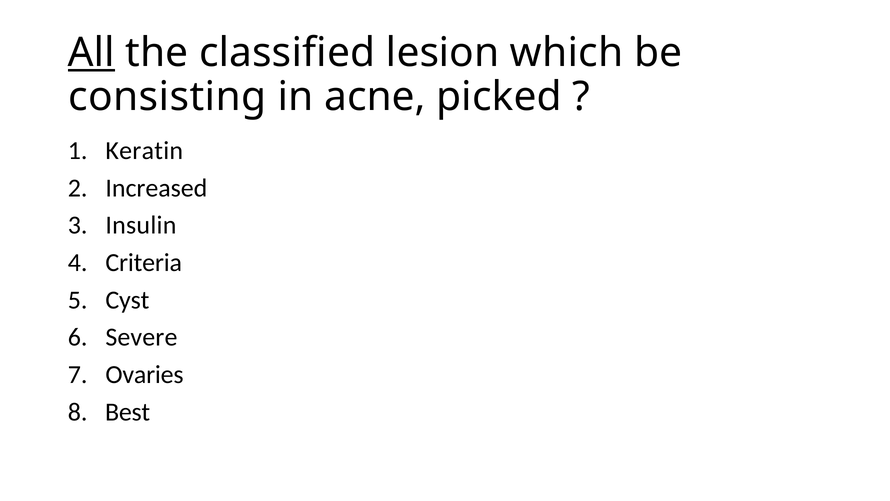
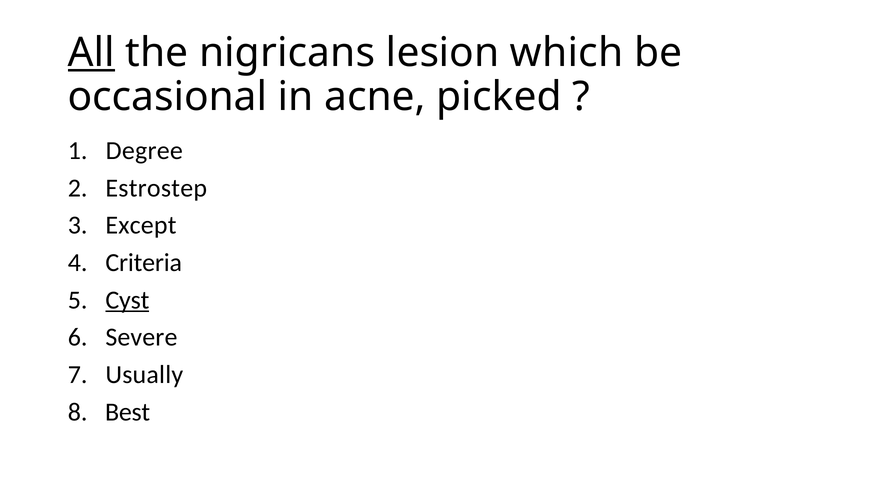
classified: classified -> nigricans
consisting: consisting -> occasional
Keratin: Keratin -> Degree
Increased: Increased -> Estrostep
Insulin: Insulin -> Except
Cyst underline: none -> present
Ovaries: Ovaries -> Usually
